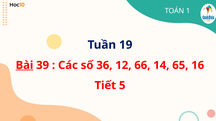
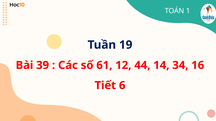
Bài underline: present -> none
36: 36 -> 61
66: 66 -> 44
65: 65 -> 34
5: 5 -> 6
